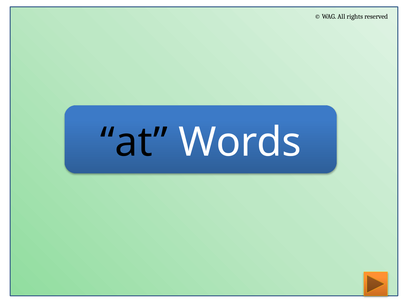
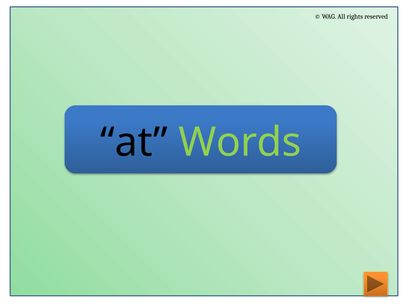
Words colour: white -> light green
